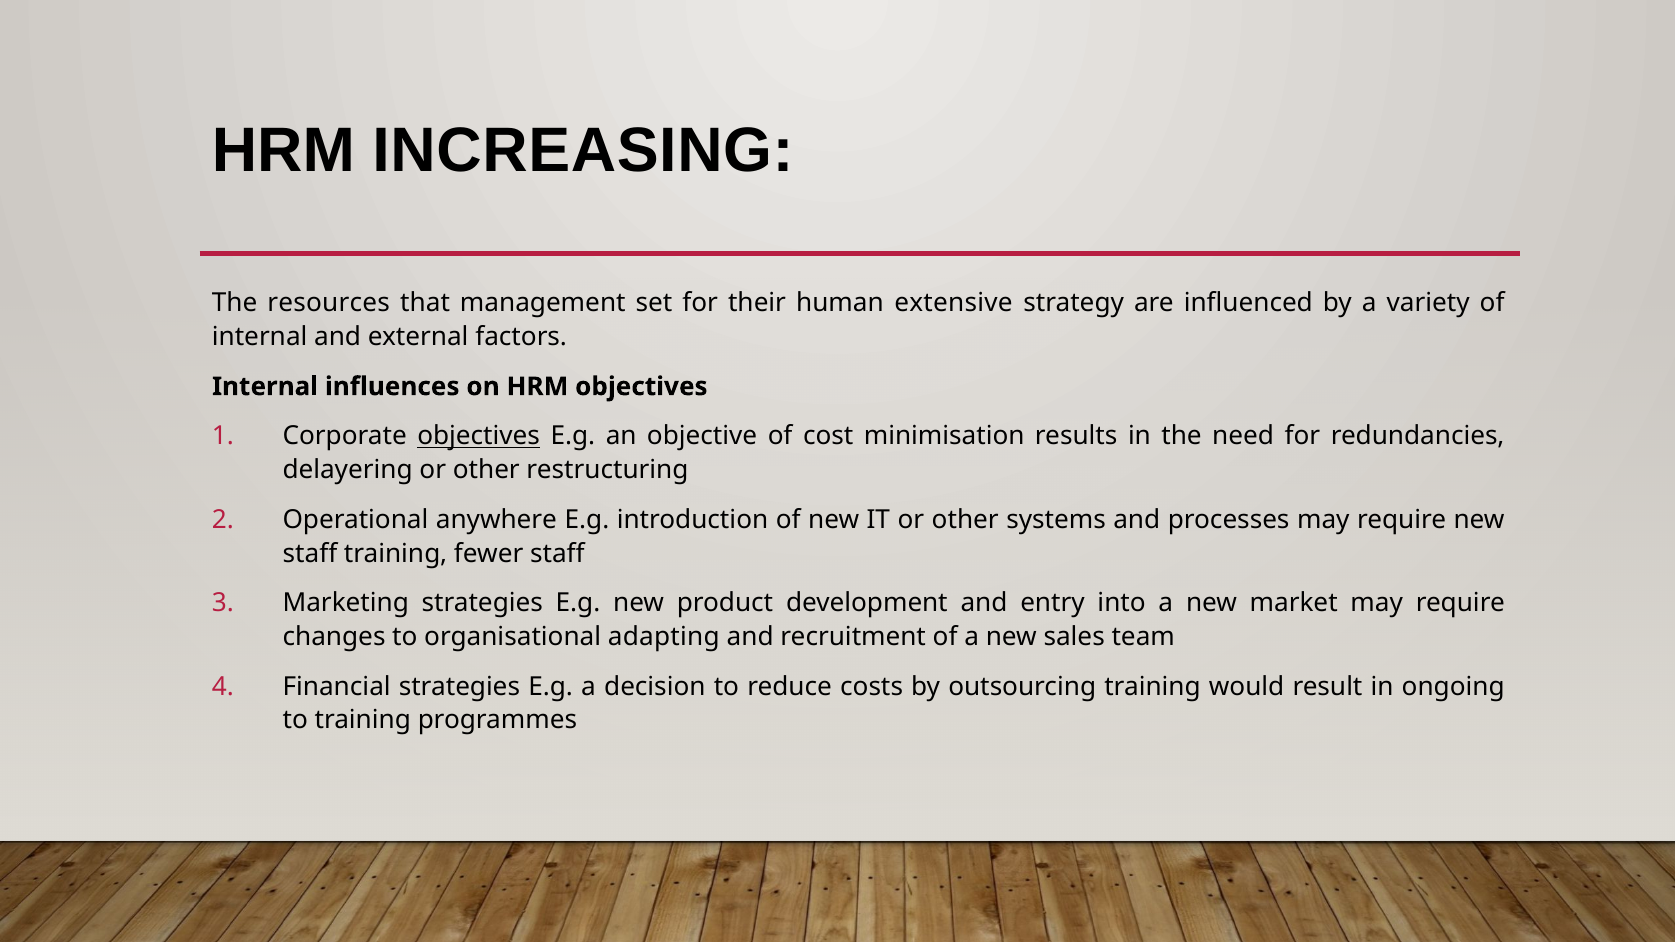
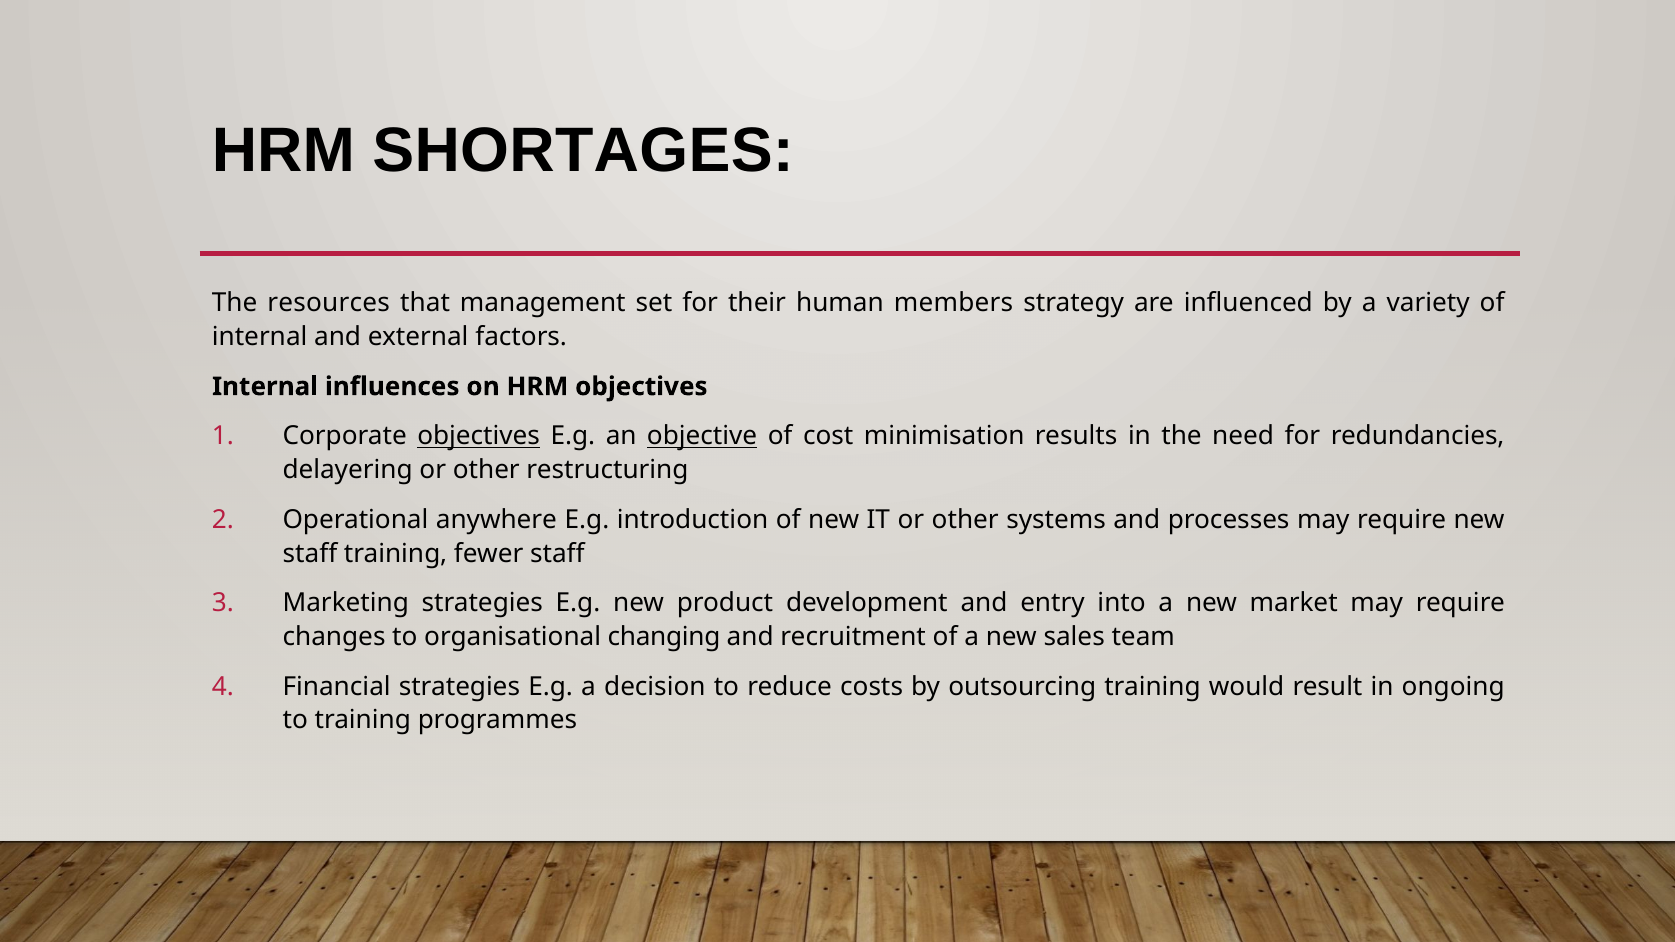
INCREASING: INCREASING -> SHORTAGES
extensive: extensive -> members
objective underline: none -> present
adapting: adapting -> changing
